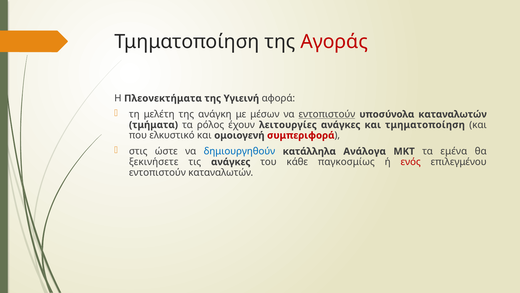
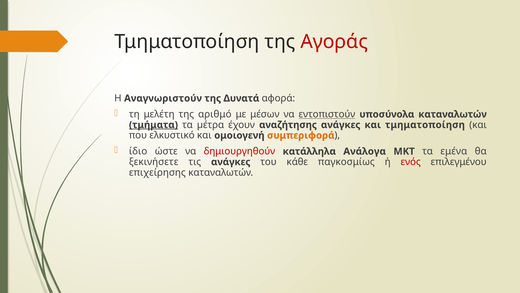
Πλεονεκτήματα: Πλεονεκτήματα -> Αναγνωριστούν
Υγιεινή: Υγιεινή -> Δυνατά
ανάγκη: ανάγκη -> αριθμό
τμήματα underline: none -> present
ρόλος: ρόλος -> µέτρα
λειτουργίες: λειτουργίες -> αναζήτησης
συμπεριφορά colour: red -> orange
στις: στις -> ίδιο
δημιουργηθούν colour: blue -> red
εντοπιστούν at (157, 172): εντοπιστούν -> επιχείρησης
